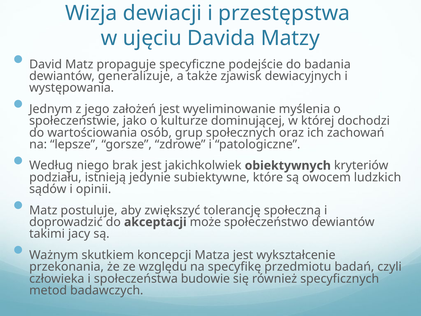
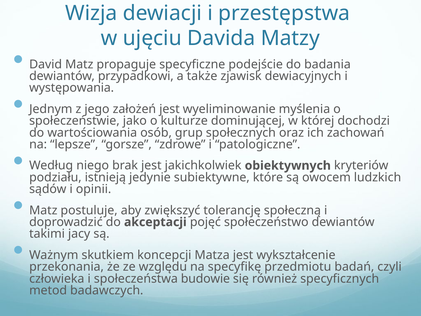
generalizuje: generalizuje -> przypadkowi
może: może -> pojęć
